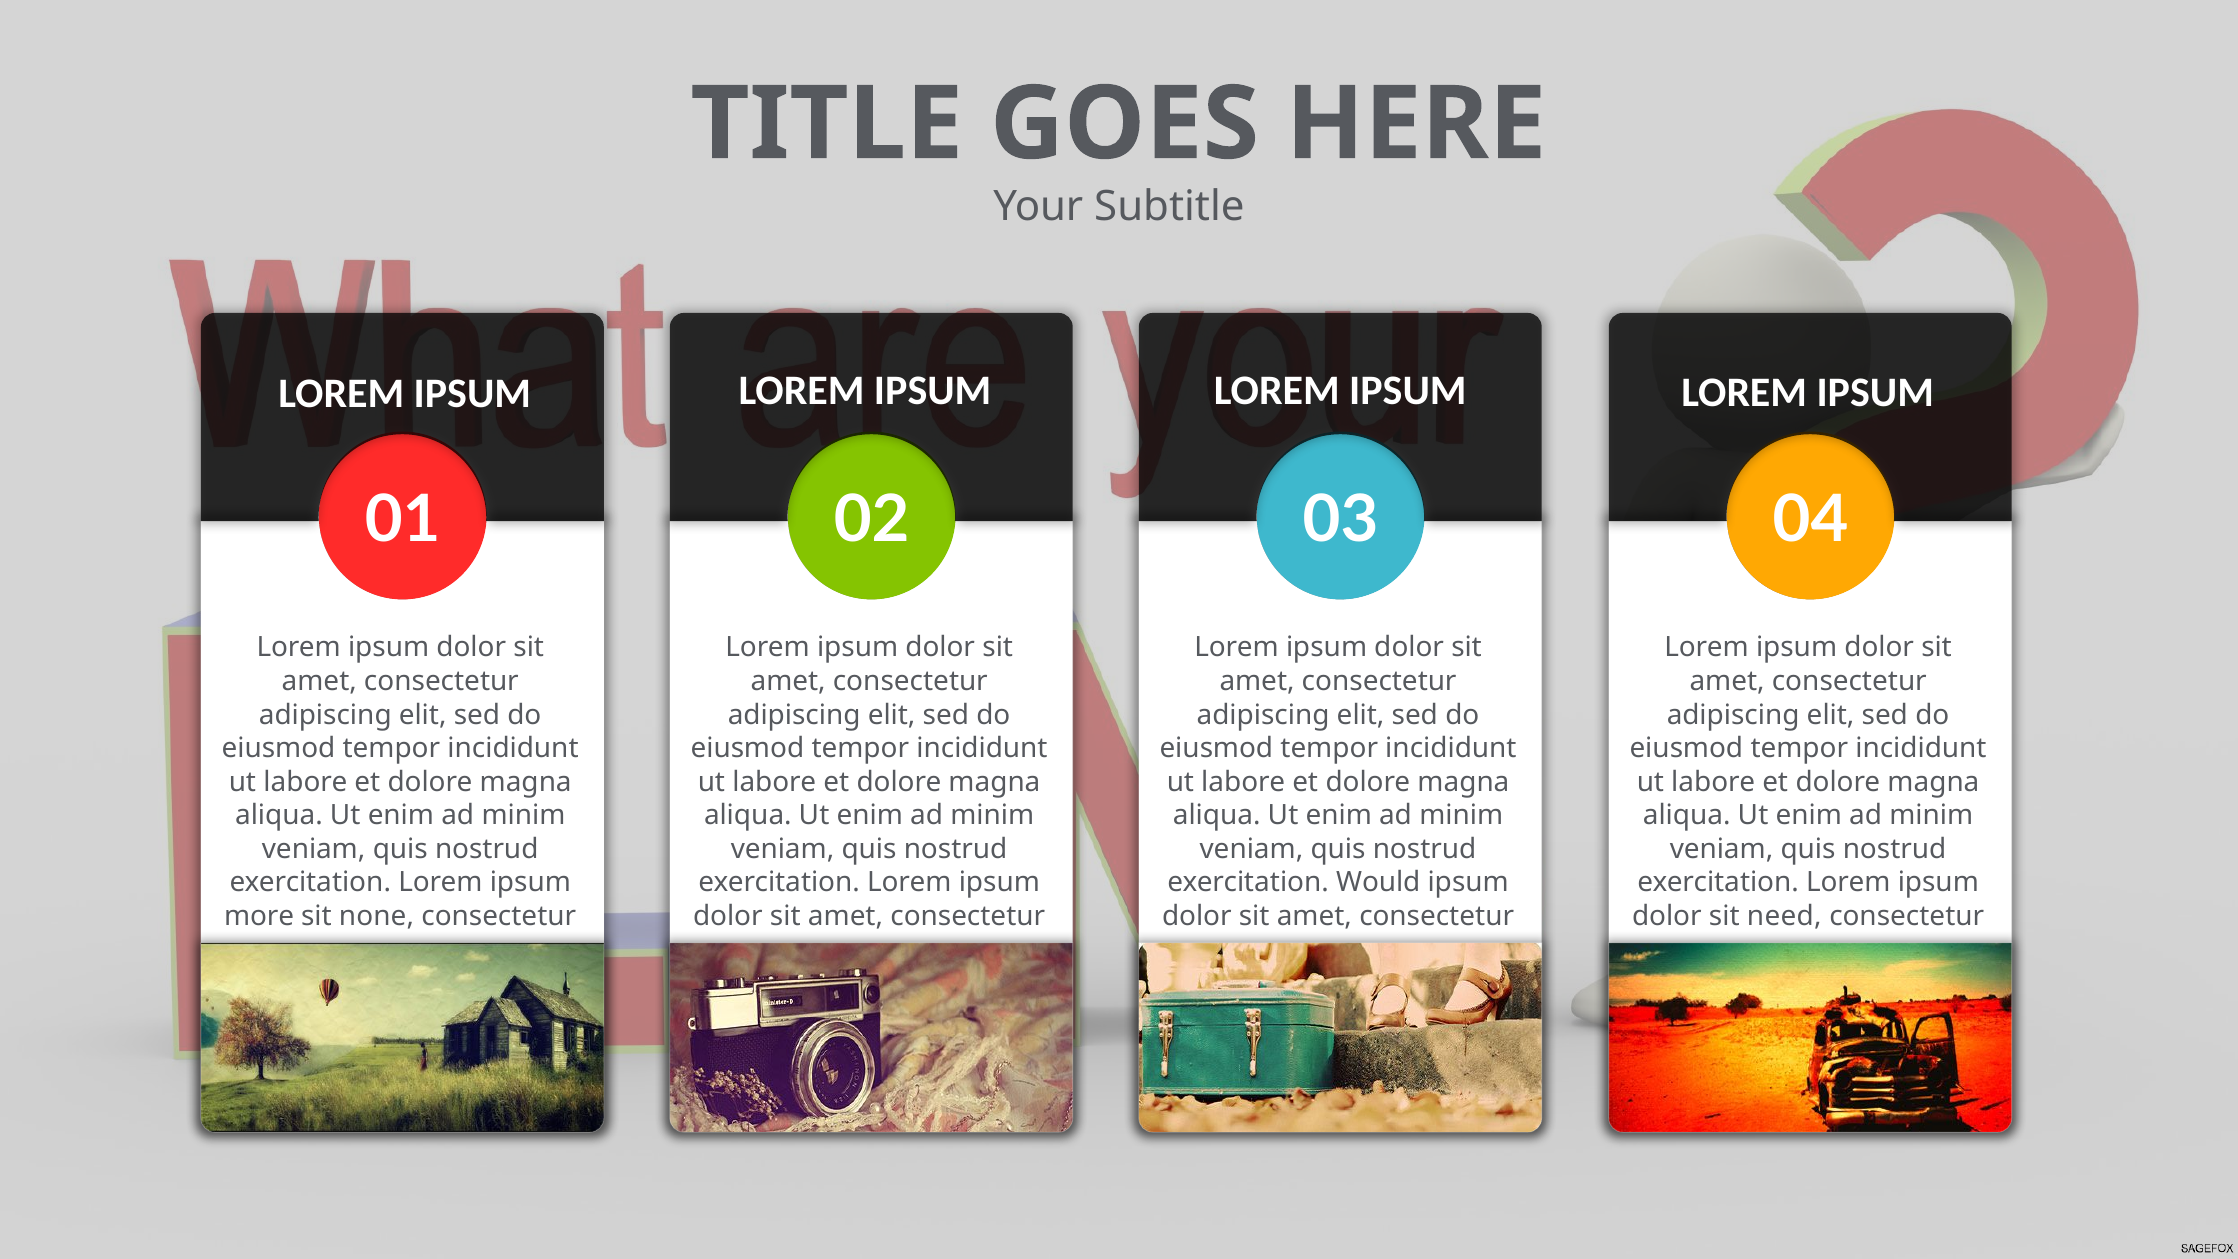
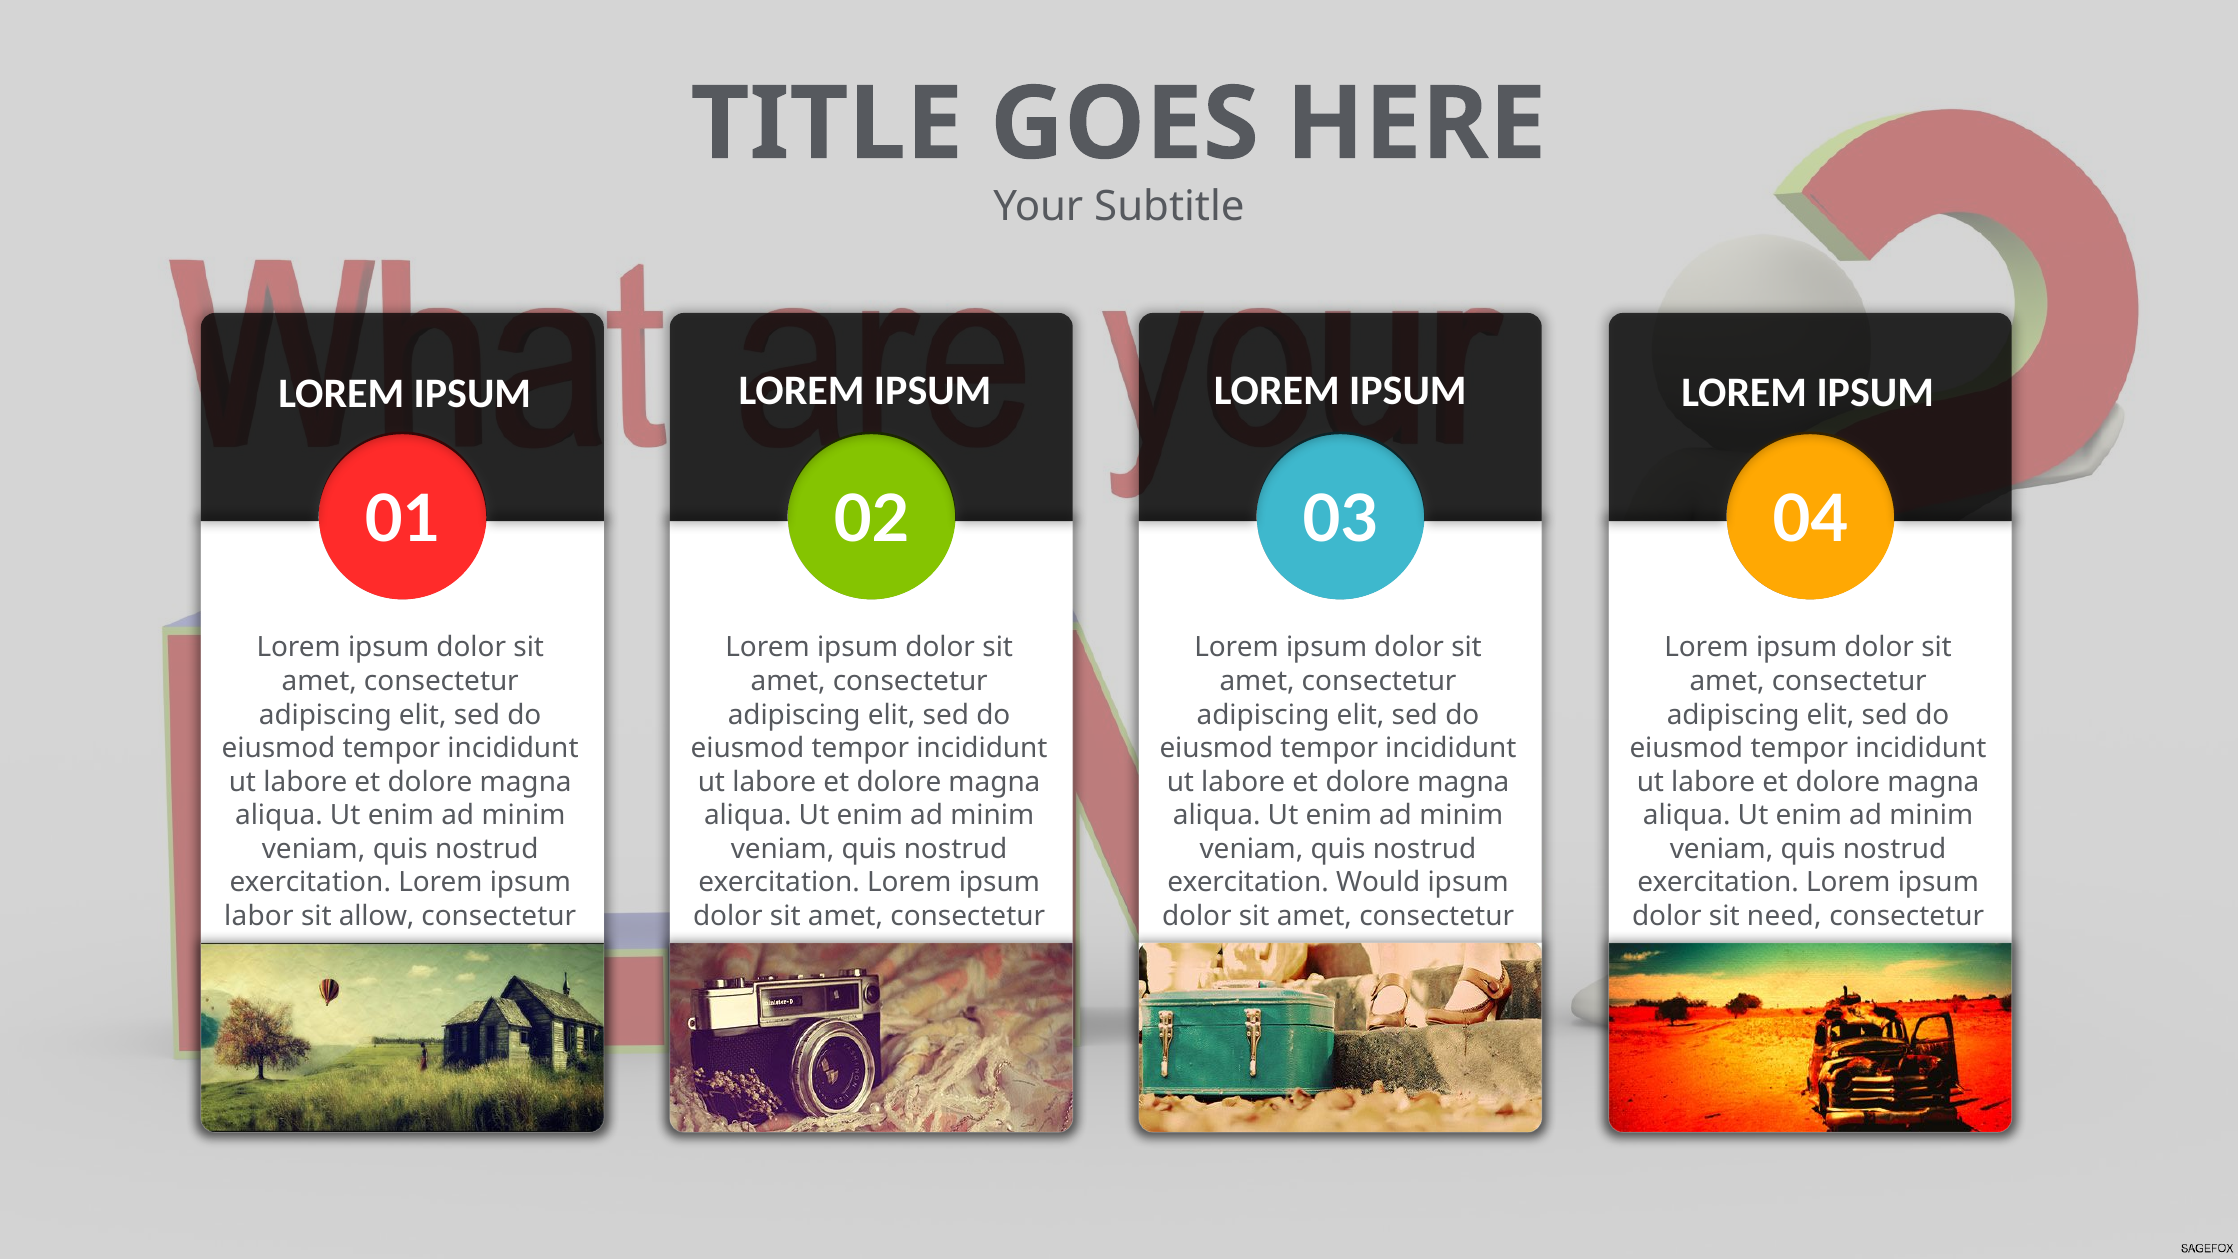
more: more -> labor
none: none -> allow
